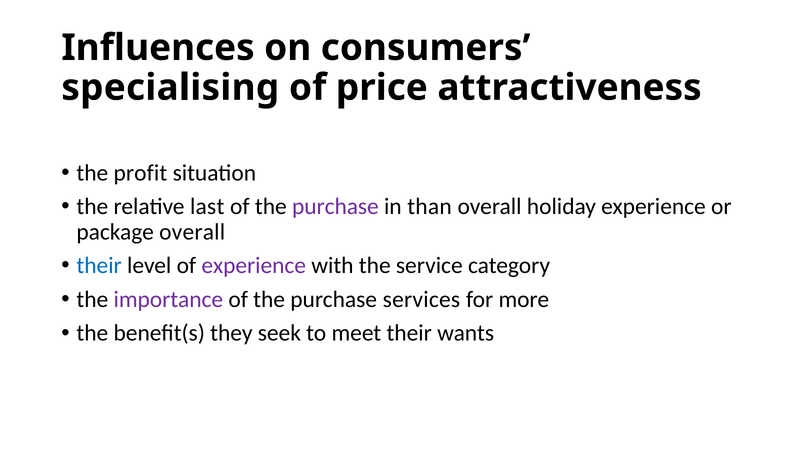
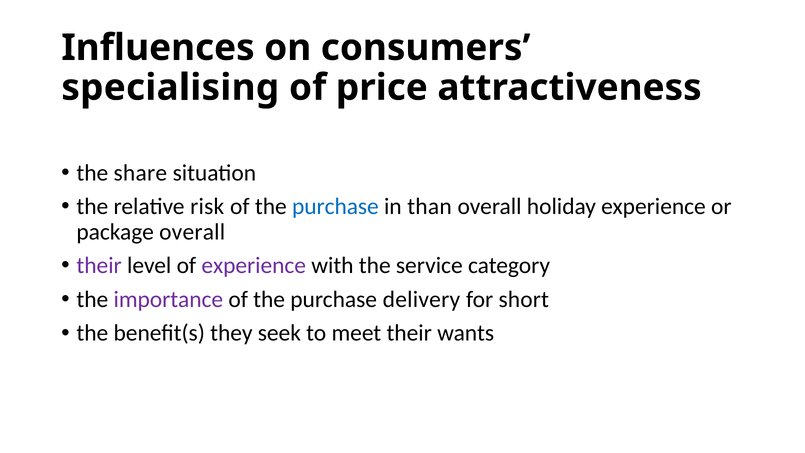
profit: profit -> share
last: last -> risk
purchase at (335, 206) colour: purple -> blue
their at (99, 266) colour: blue -> purple
services: services -> delivery
more: more -> short
